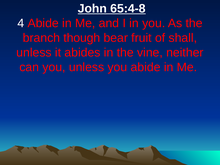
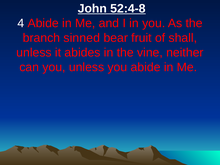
65:4-8: 65:4-8 -> 52:4-8
though: though -> sinned
